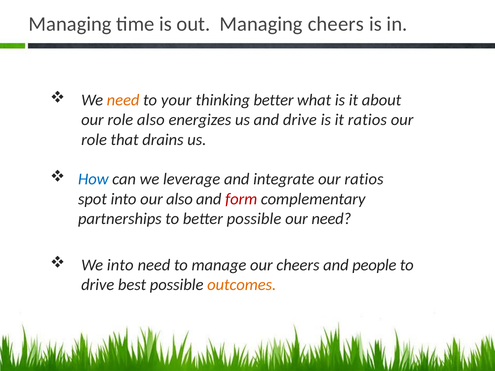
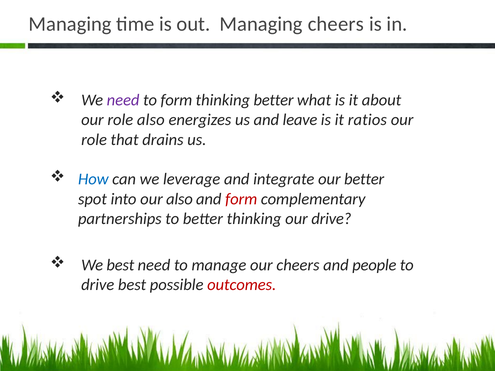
need at (123, 100) colour: orange -> purple
to your: your -> form
and drive: drive -> leave
our ratios: ratios -> better
better possible: possible -> thinking
our need: need -> drive
We into: into -> best
outcomes colour: orange -> red
